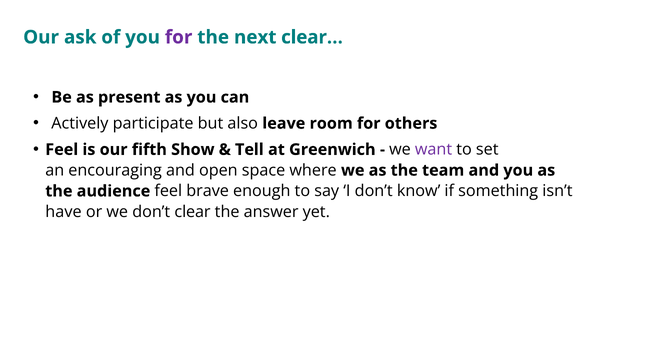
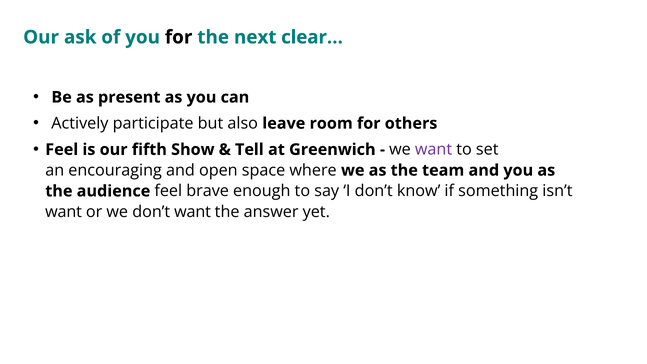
for at (179, 37) colour: purple -> black
have at (63, 212): have -> want
don’t clear: clear -> want
